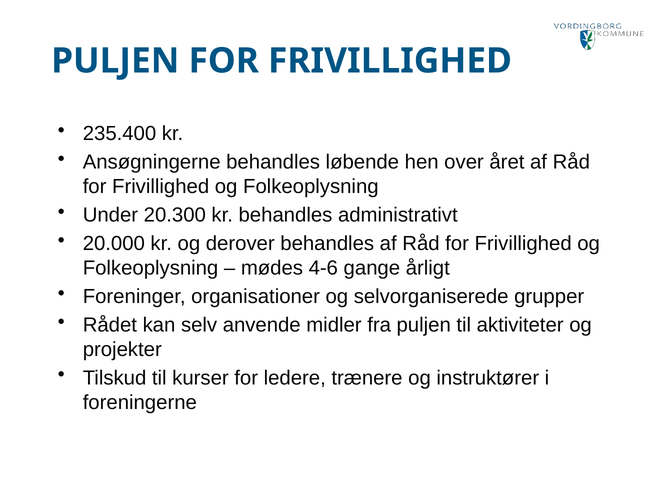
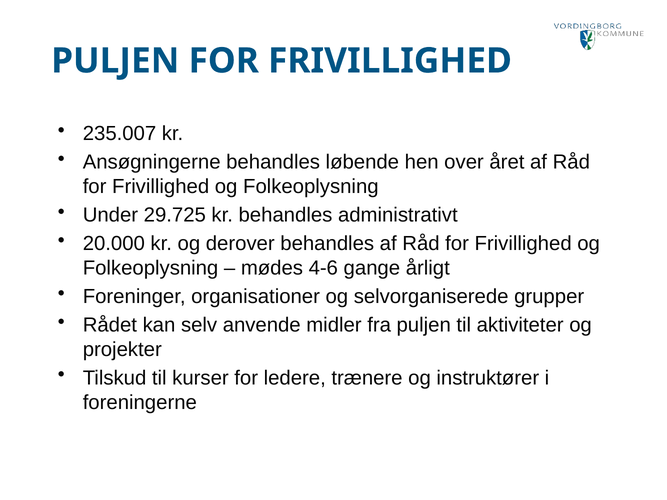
235.400: 235.400 -> 235.007
20.300: 20.300 -> 29.725
